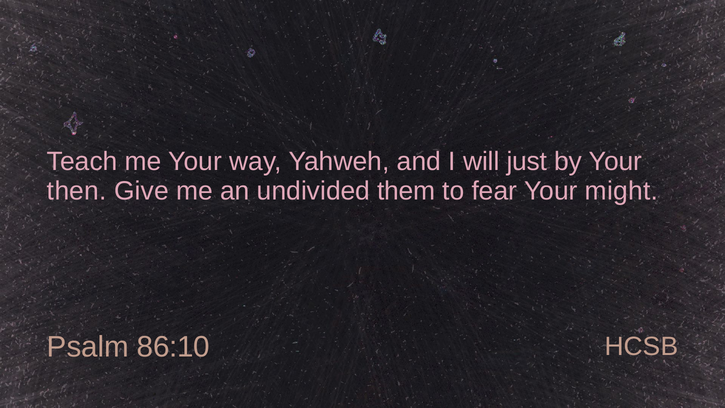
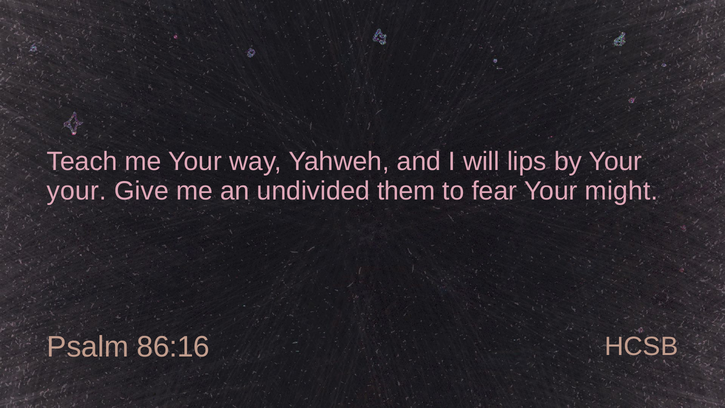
just: just -> lips
then at (77, 191): then -> your
86:10: 86:10 -> 86:16
